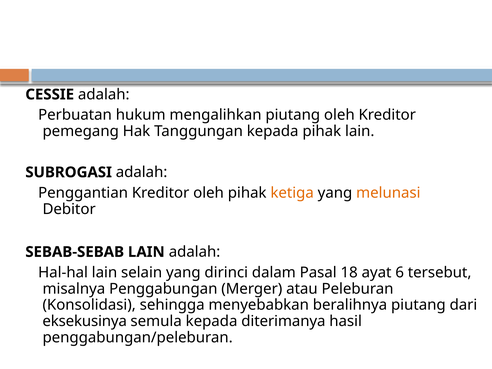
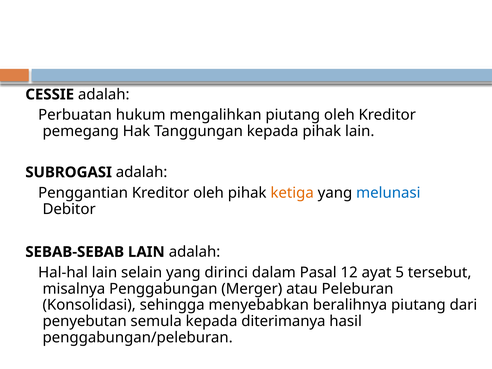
melunasi colour: orange -> blue
18: 18 -> 12
6: 6 -> 5
eksekusinya: eksekusinya -> penyebutan
